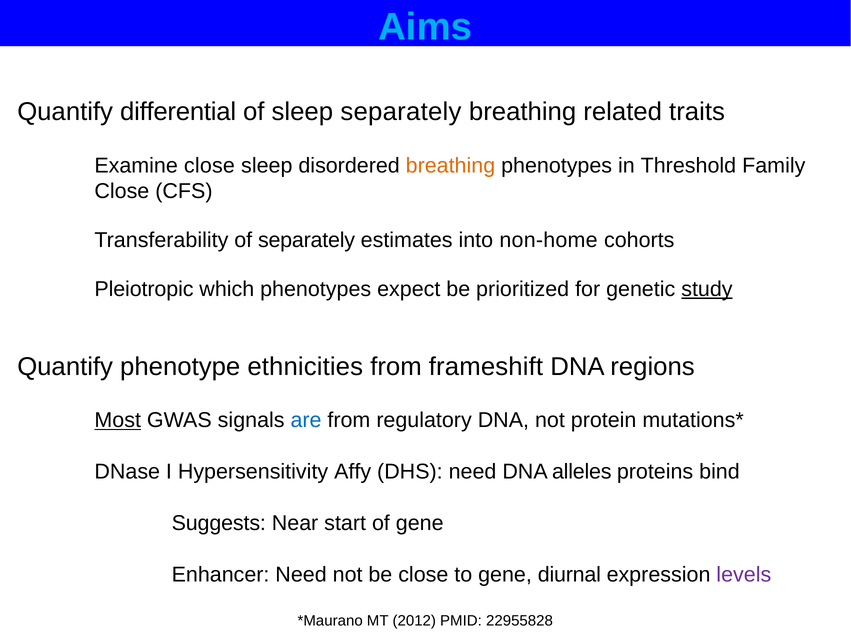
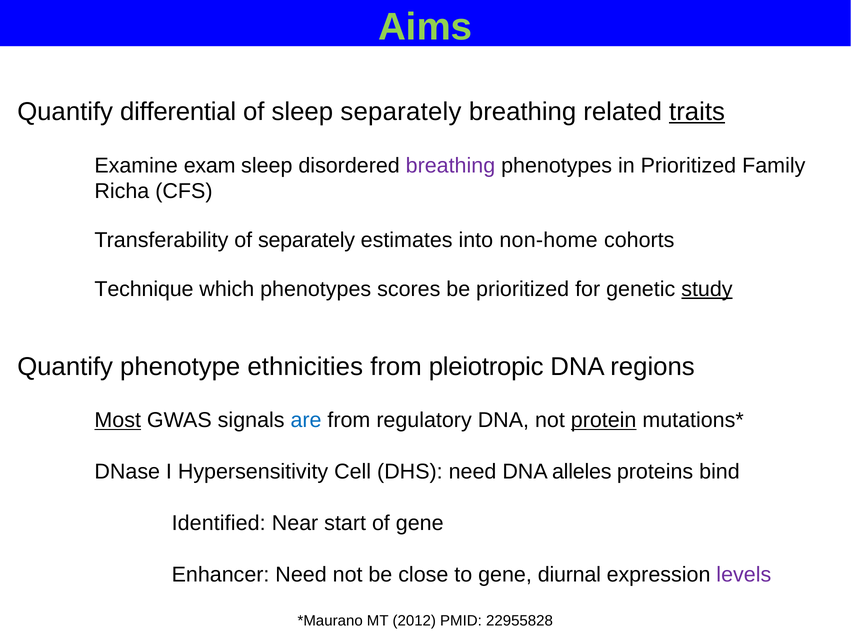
Aims colour: light blue -> light green
traits underline: none -> present
Examine close: close -> exam
breathing at (450, 166) colour: orange -> purple
in Threshold: Threshold -> Prioritized
Close at (122, 191): Close -> Richa
Pleiotropic: Pleiotropic -> Technique
expect: expect -> scores
frameshift: frameshift -> pleiotropic
protein underline: none -> present
Affy: Affy -> Cell
Suggests: Suggests -> Identified
